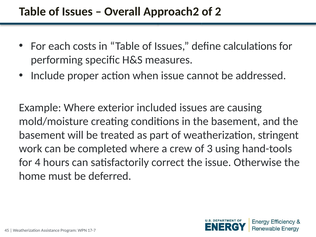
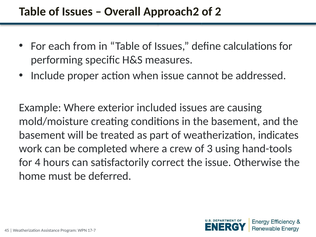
costs: costs -> from
stringent: stringent -> indicates
